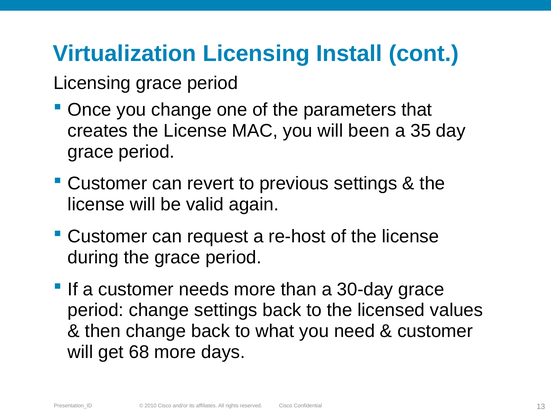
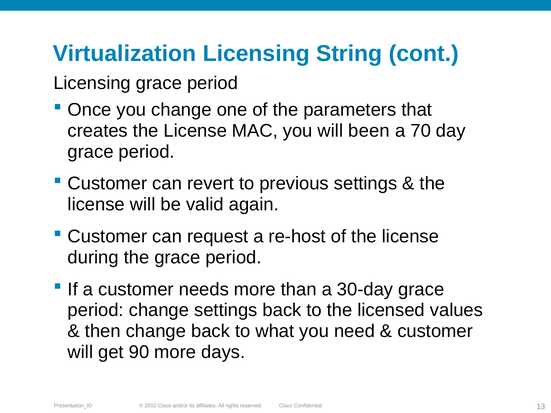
Install: Install -> String
35: 35 -> 70
68: 68 -> 90
